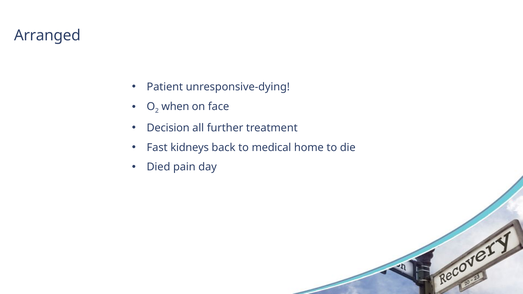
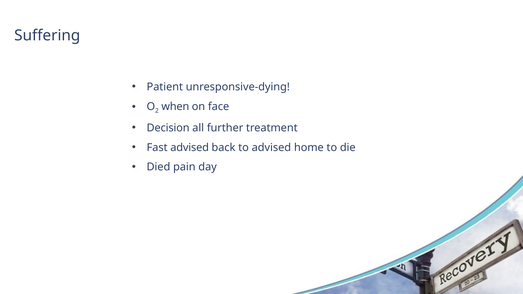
Arranged: Arranged -> Suffering
Fast kidneys: kidneys -> advised
to medical: medical -> advised
